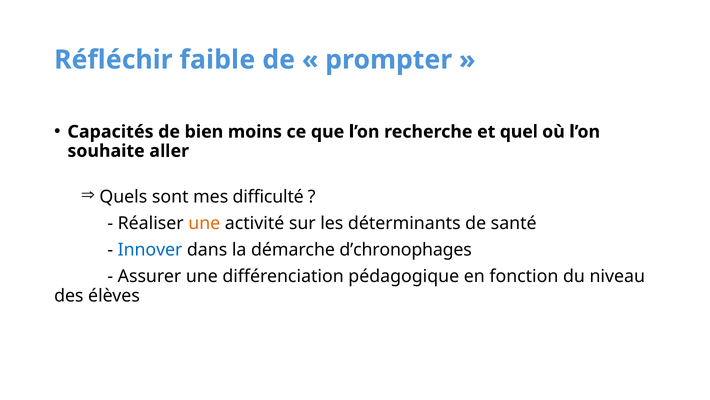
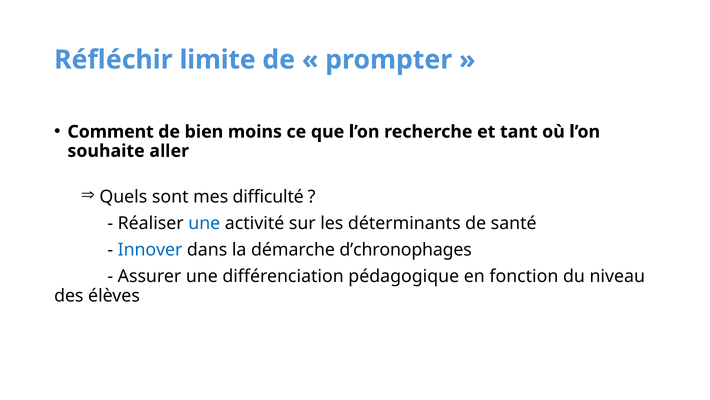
faible: faible -> limite
Capacités: Capacités -> Comment
quel: quel -> tant
une at (204, 223) colour: orange -> blue
